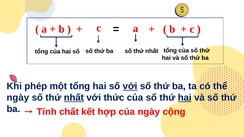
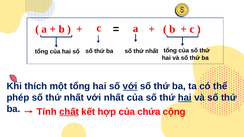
phép: phép -> thích
ngày at (18, 98): ngày -> phép
nhất at (74, 98) underline: present -> none
với thức: thức -> nhất
chất underline: none -> present
của ngày: ngày -> chứa
